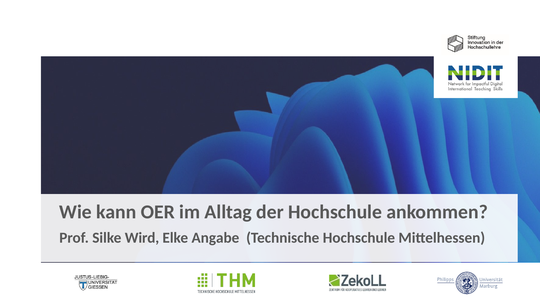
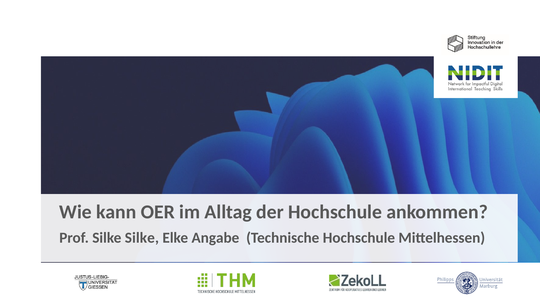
Silke Wird: Wird -> Silke
